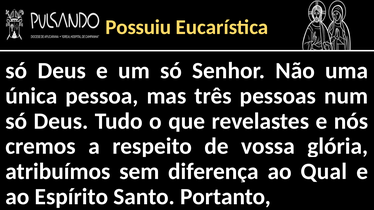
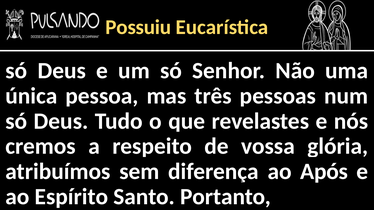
Qual: Qual -> Após
